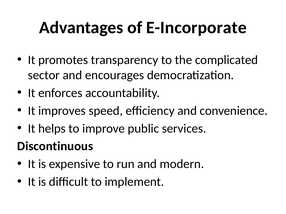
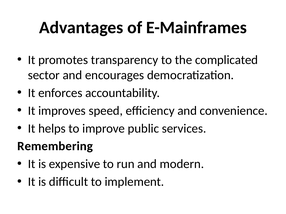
E-Incorporate: E-Incorporate -> E-Mainframes
Discontinuous: Discontinuous -> Remembering
